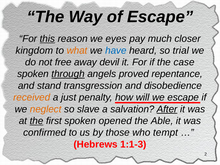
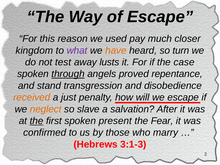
this underline: present -> none
eyes: eyes -> used
what colour: orange -> purple
have colour: blue -> orange
trial: trial -> turn
free: free -> test
devil: devil -> lusts
After underline: present -> none
opened: opened -> present
Able: Able -> Fear
tempt: tempt -> marry
1:1-3: 1:1-3 -> 3:1-3
